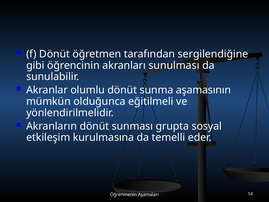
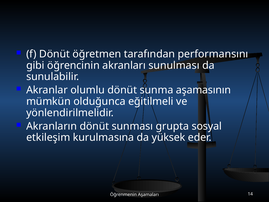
sergilendiğine: sergilendiğine -> performansını
temelli: temelli -> yüksek
